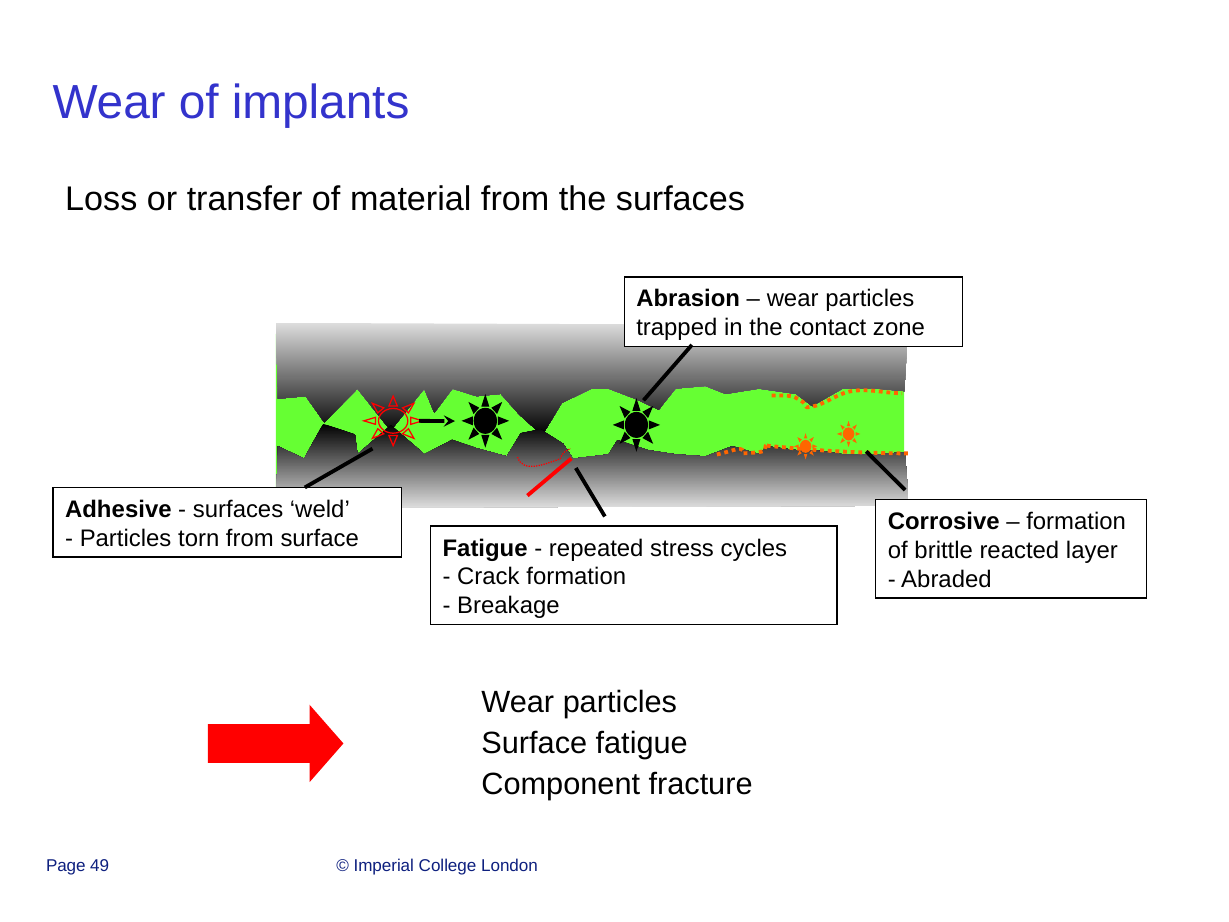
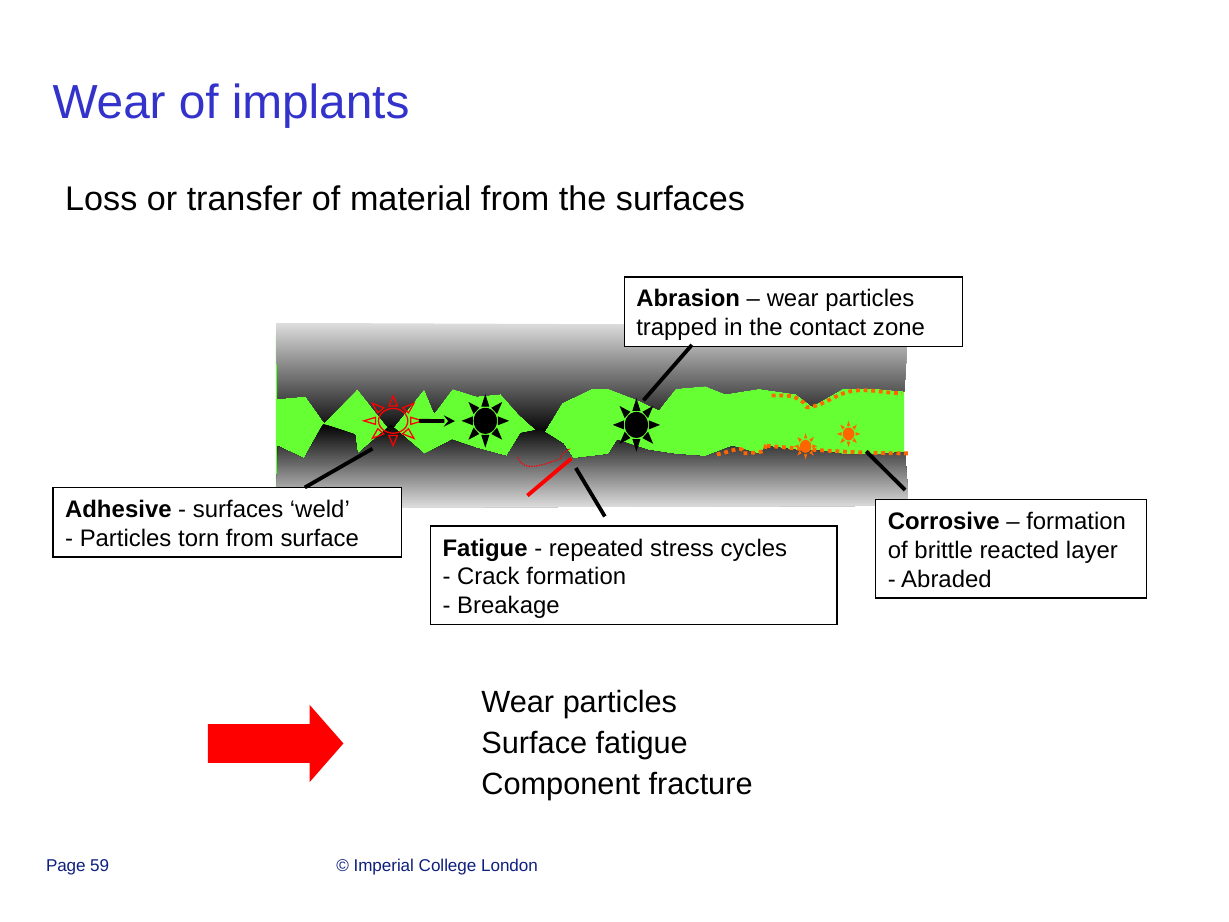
49: 49 -> 59
